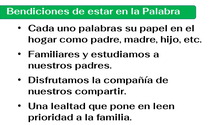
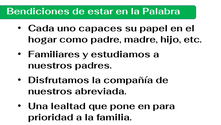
palabras: palabras -> capaces
compartir: compartir -> abreviada
leen: leen -> para
